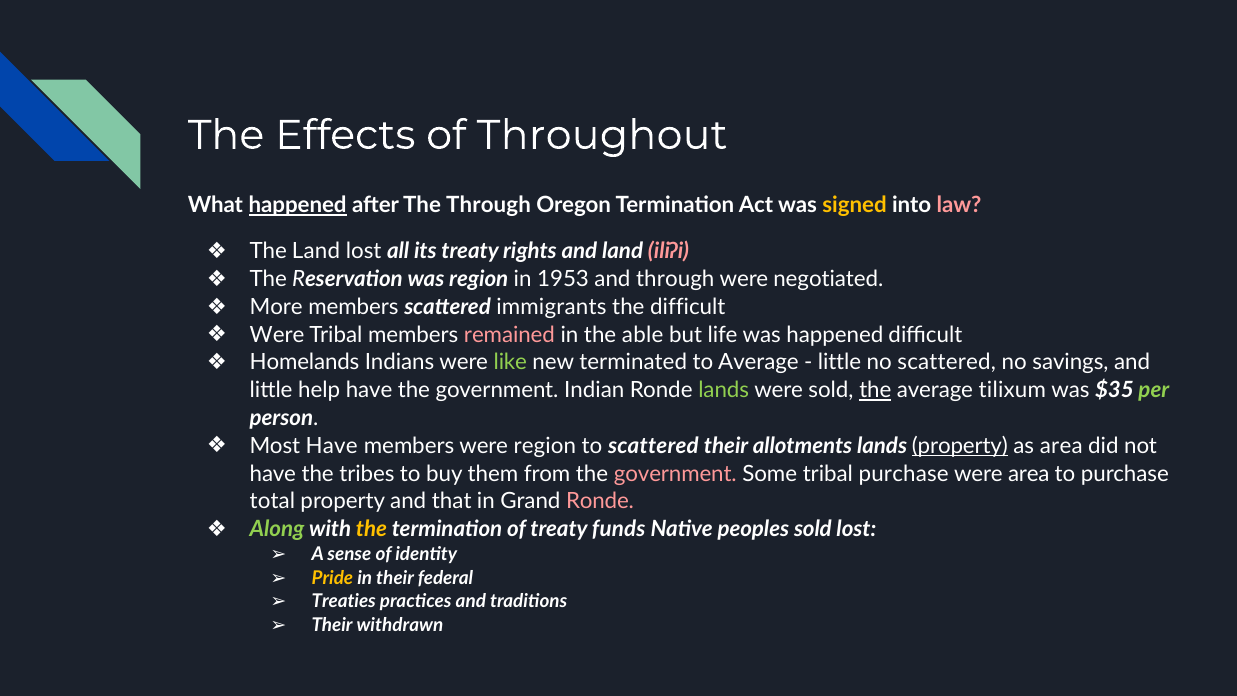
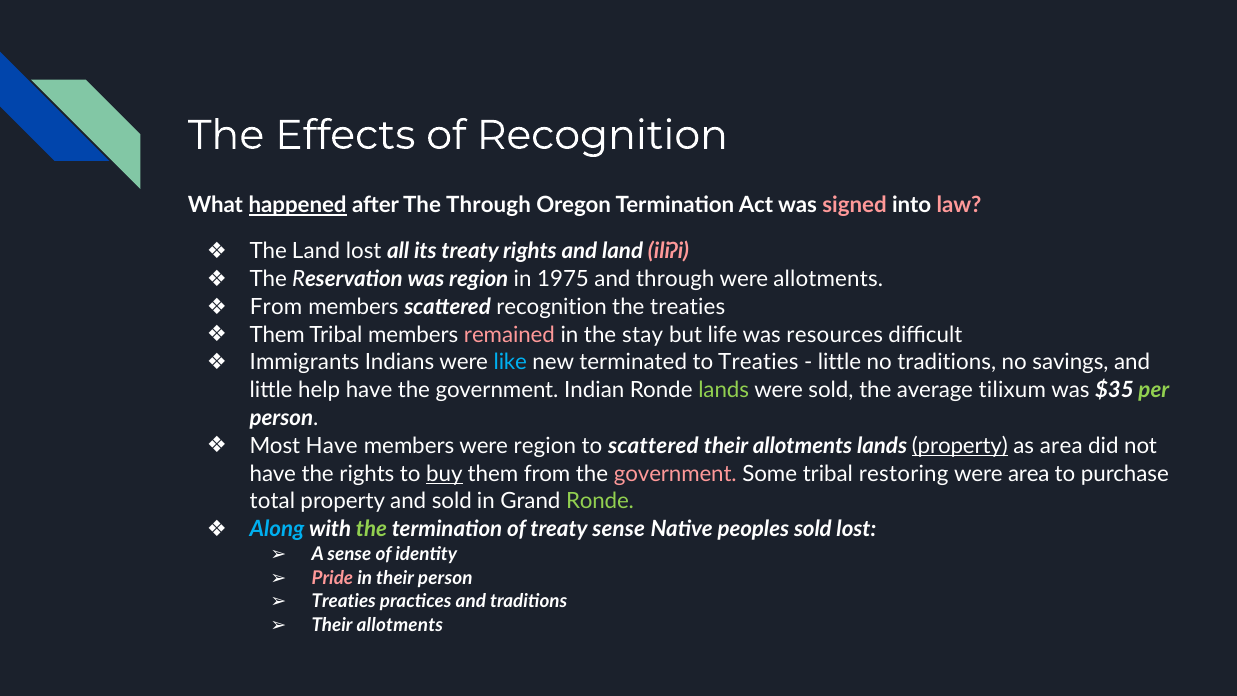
of Throughout: Throughout -> Recognition
signed colour: yellow -> pink
1953: 1953 -> 1975
were negotiated: negotiated -> allotments
More at (276, 307): More -> From
scattered immigrants: immigrants -> recognition
the difficult: difficult -> treaties
Were at (277, 335): Were -> Them
able: able -> stay
was happened: happened -> resources
Homelands: Homelands -> Immigrants
like colour: light green -> light blue
to Average: Average -> Treaties
no scattered: scattered -> traditions
the at (875, 390) underline: present -> none
the tribes: tribes -> rights
buy underline: none -> present
tribal purchase: purchase -> restoring
and that: that -> sold
Ronde at (600, 501) colour: pink -> light green
Along colour: light green -> light blue
the at (371, 529) colour: yellow -> light green
treaty funds: funds -> sense
Pride colour: yellow -> pink
their federal: federal -> person
withdrawn at (400, 625): withdrawn -> allotments
